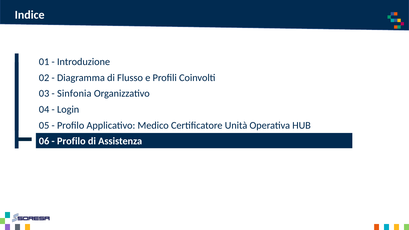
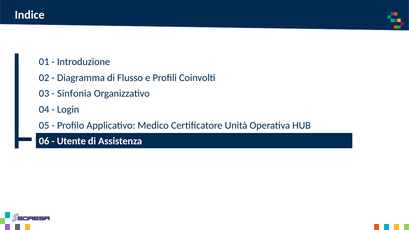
Profilo at (71, 141): Profilo -> Utente
